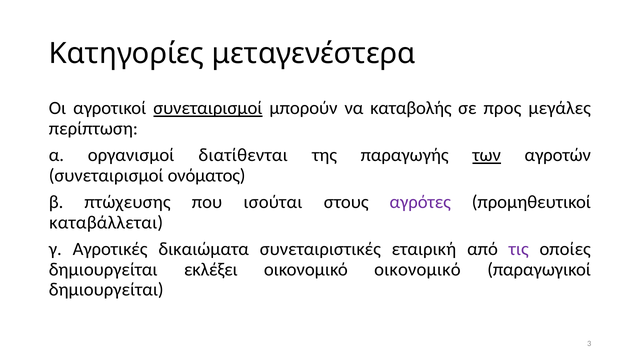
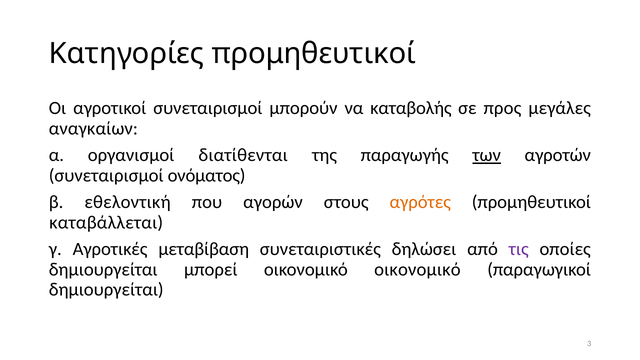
Κατηγορίες μεταγενέστερα: μεταγενέστερα -> προμηθευτικοί
συνεταιρισμοί at (208, 108) underline: present -> none
περίπτωση: περίπτωση -> αναγκαίων
πτώχευσης: πτώχευσης -> εθελοντική
ισούται: ισούται -> αγορών
αγρότες colour: purple -> orange
δικαιώματα: δικαιώματα -> μεταβίβαση
εταιρική: εταιρική -> δηλώσει
εκλέξει: εκλέξει -> μπορεί
